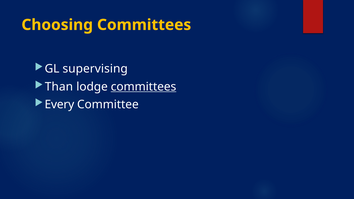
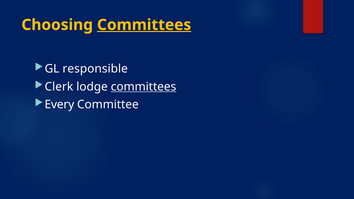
Committees at (144, 25) underline: none -> present
supervising: supervising -> responsible
Than: Than -> Clerk
